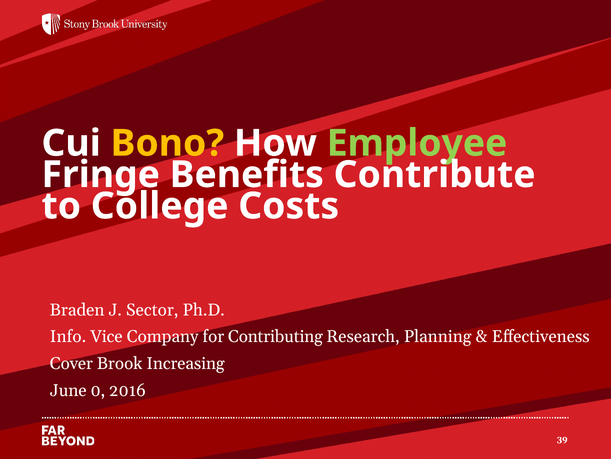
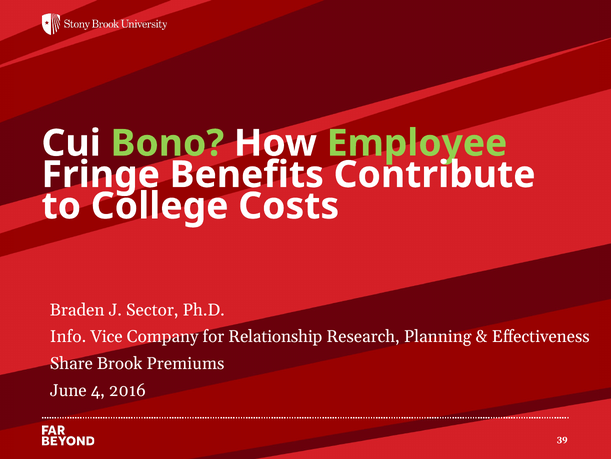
Bono colour: yellow -> light green
Contributing: Contributing -> Relationship
Cover: Cover -> Share
Increasing: Increasing -> Premiums
0: 0 -> 4
